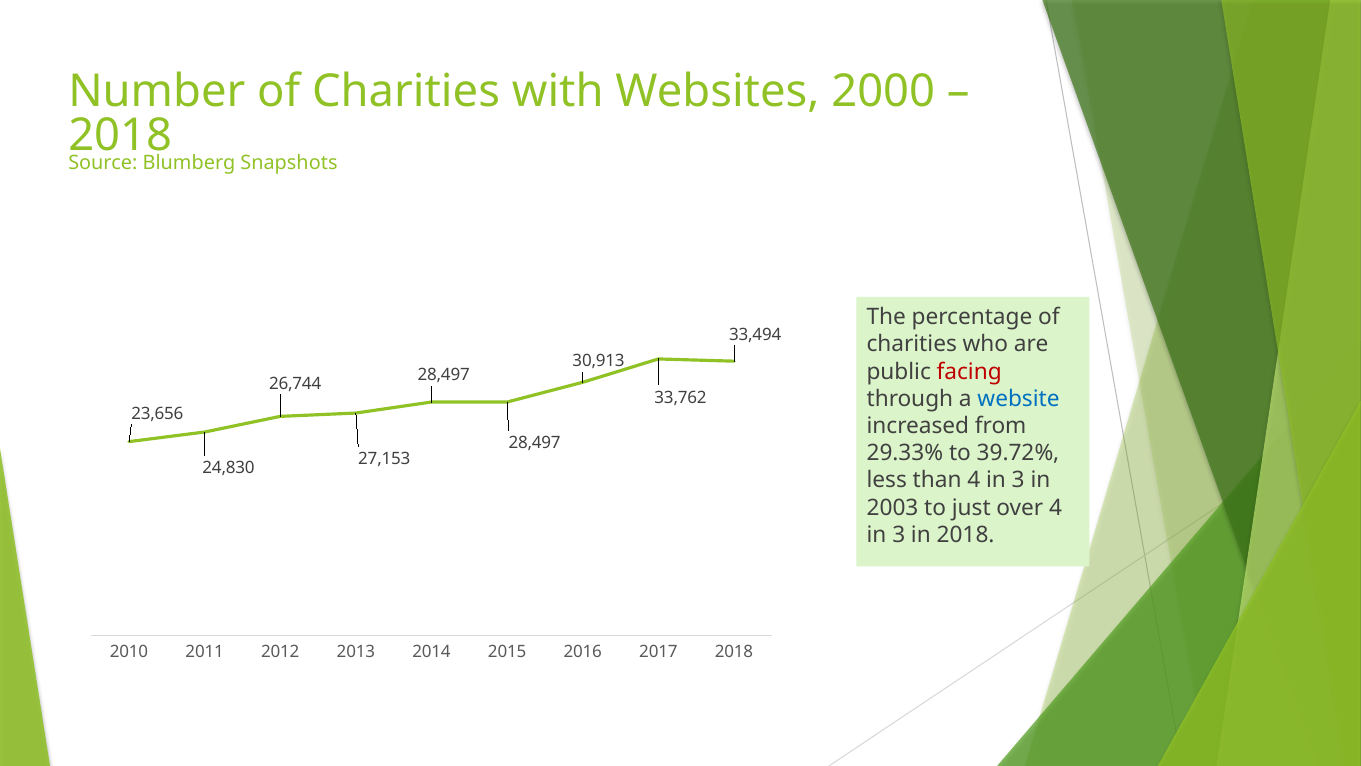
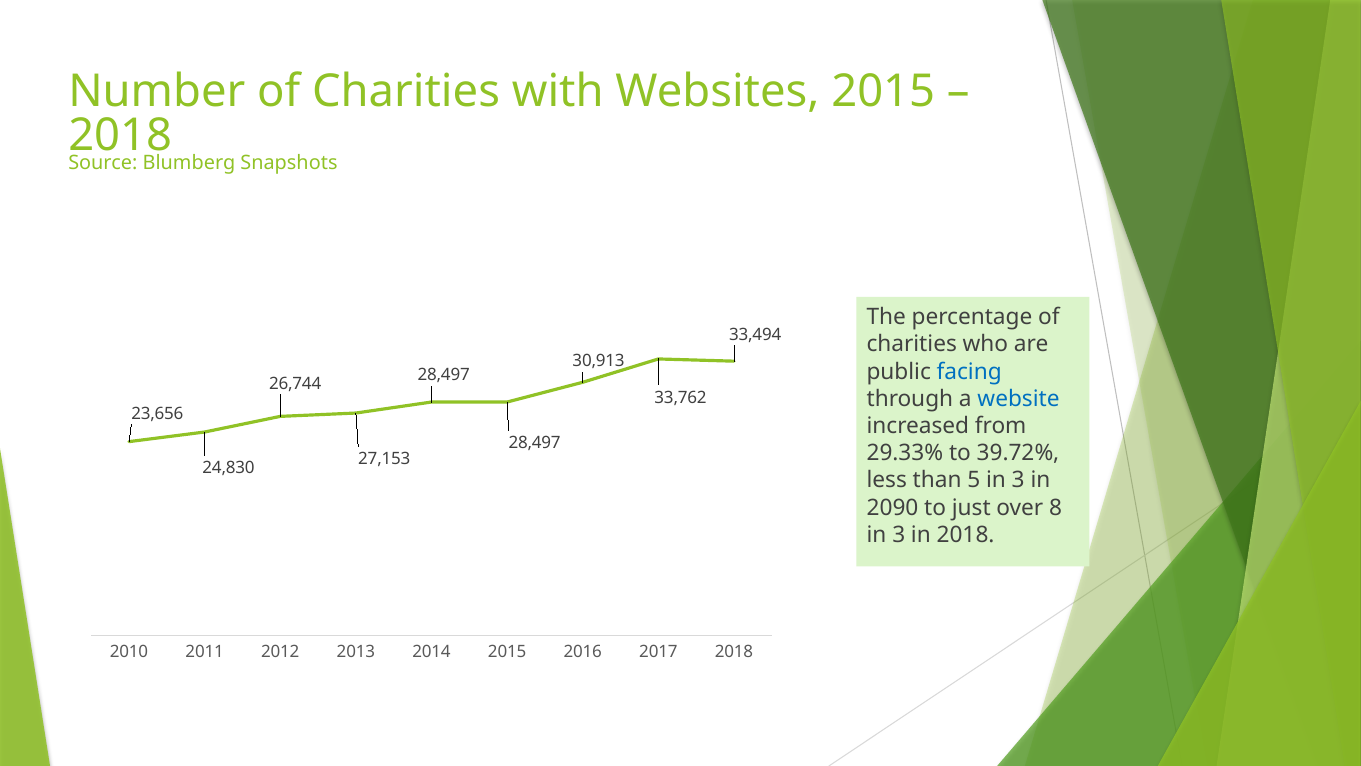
Websites 2000: 2000 -> 2015
facing colour: red -> blue
than 4: 4 -> 5
2003: 2003 -> 2090
over 4: 4 -> 8
